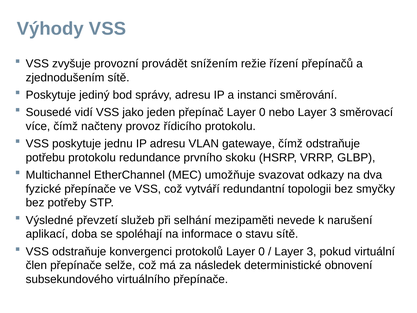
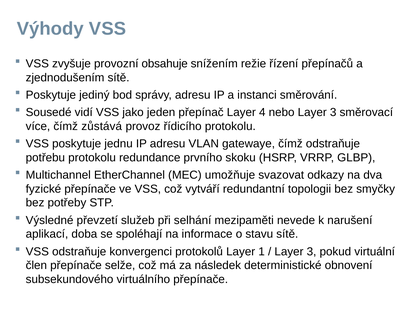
provádět: provádět -> obsahuje
přepínač Layer 0: 0 -> 4
načteny: načteny -> zůstává
protokolů Layer 0: 0 -> 1
